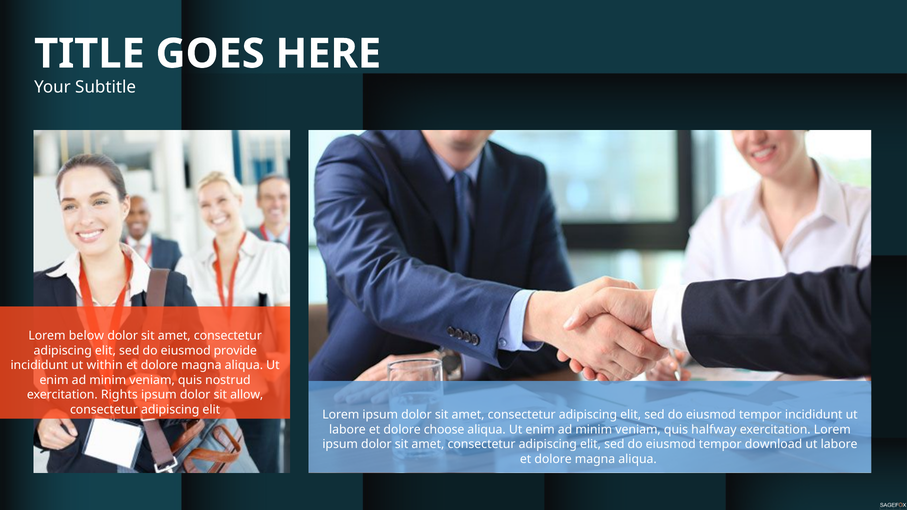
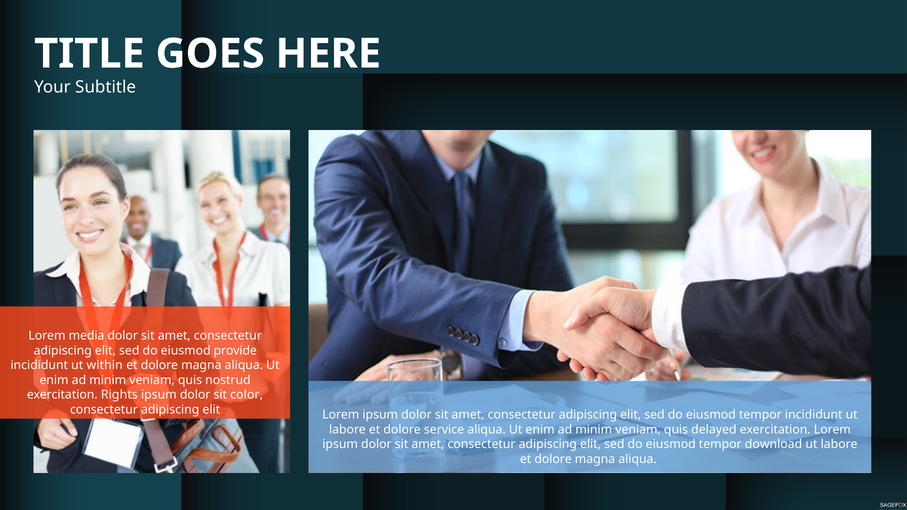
below: below -> media
allow: allow -> color
choose: choose -> service
halfway: halfway -> delayed
